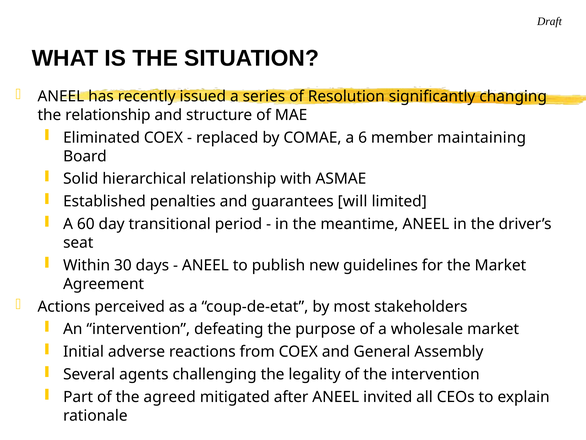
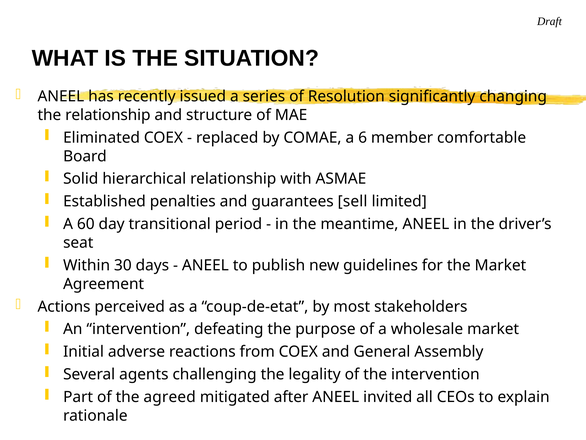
maintaining: maintaining -> comfortable
will: will -> sell
